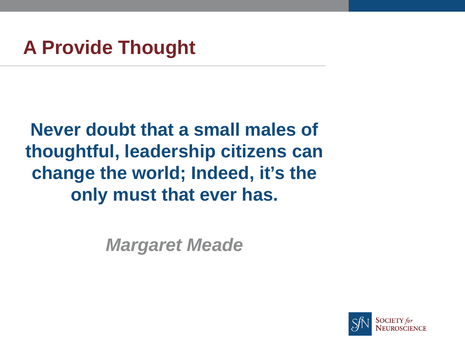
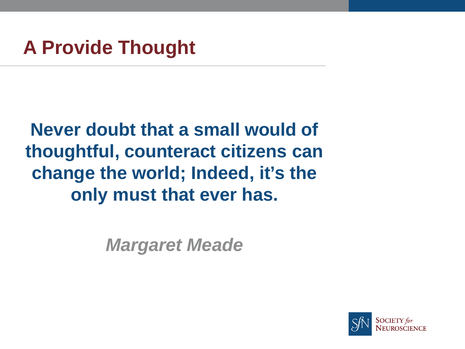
males: males -> would
leadership: leadership -> counteract
